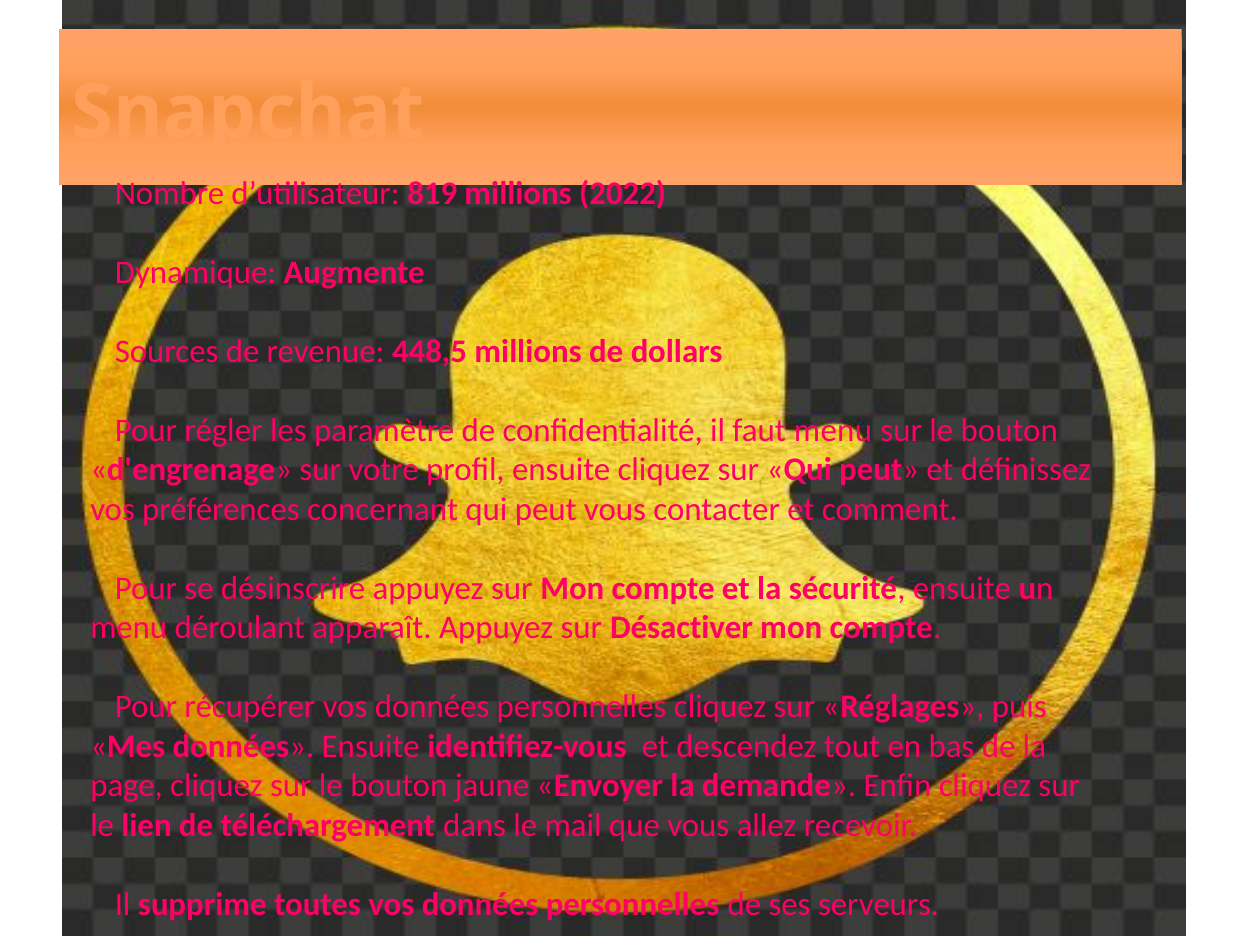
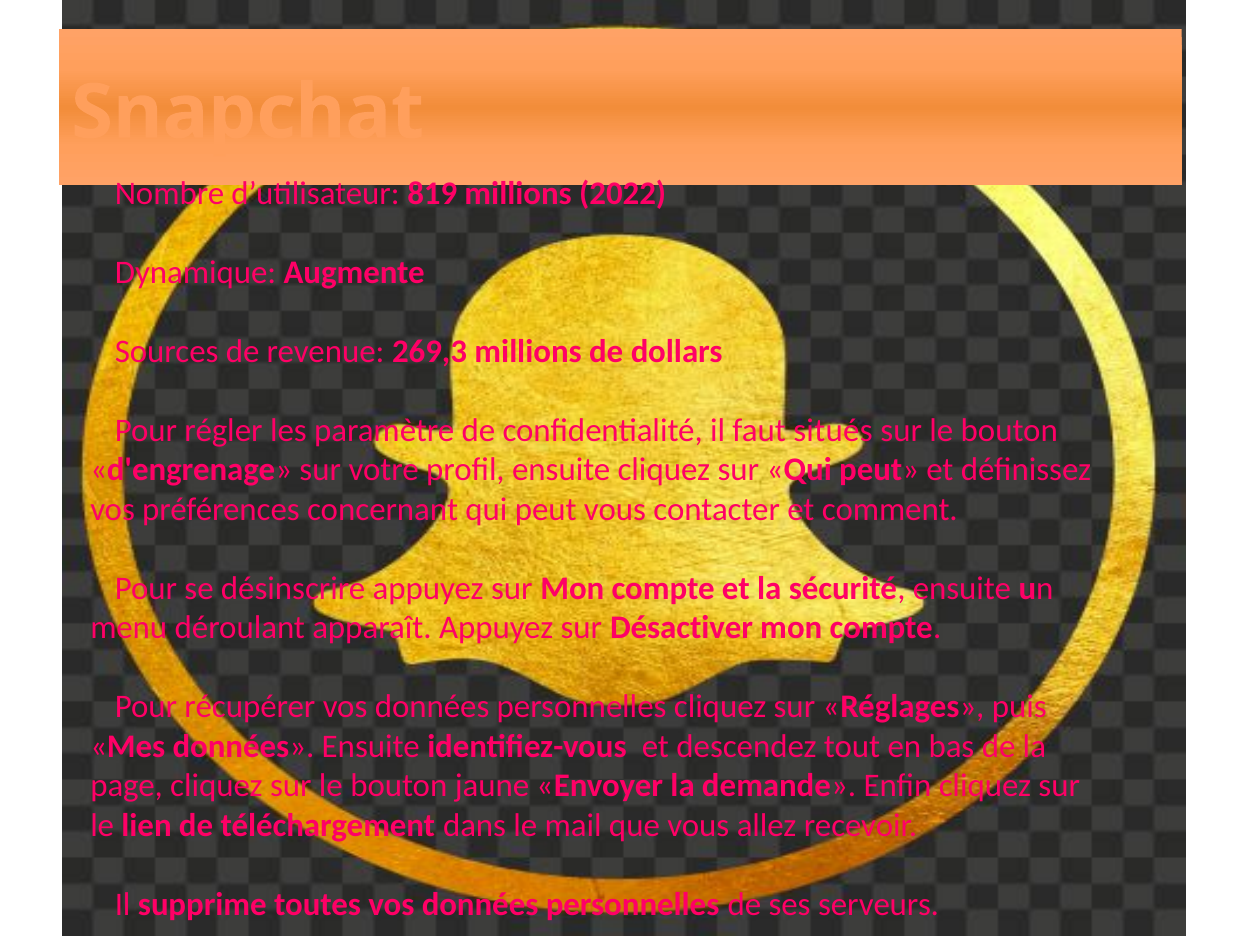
448,5: 448,5 -> 269,3
faut menu: menu -> situés
